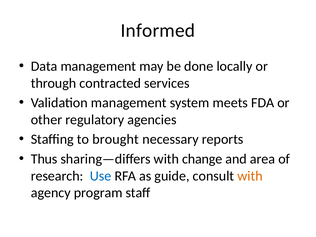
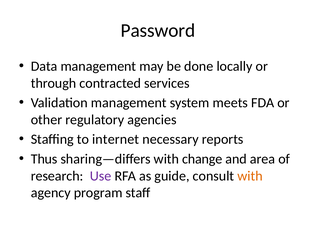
Informed: Informed -> Password
brought: brought -> internet
Use colour: blue -> purple
